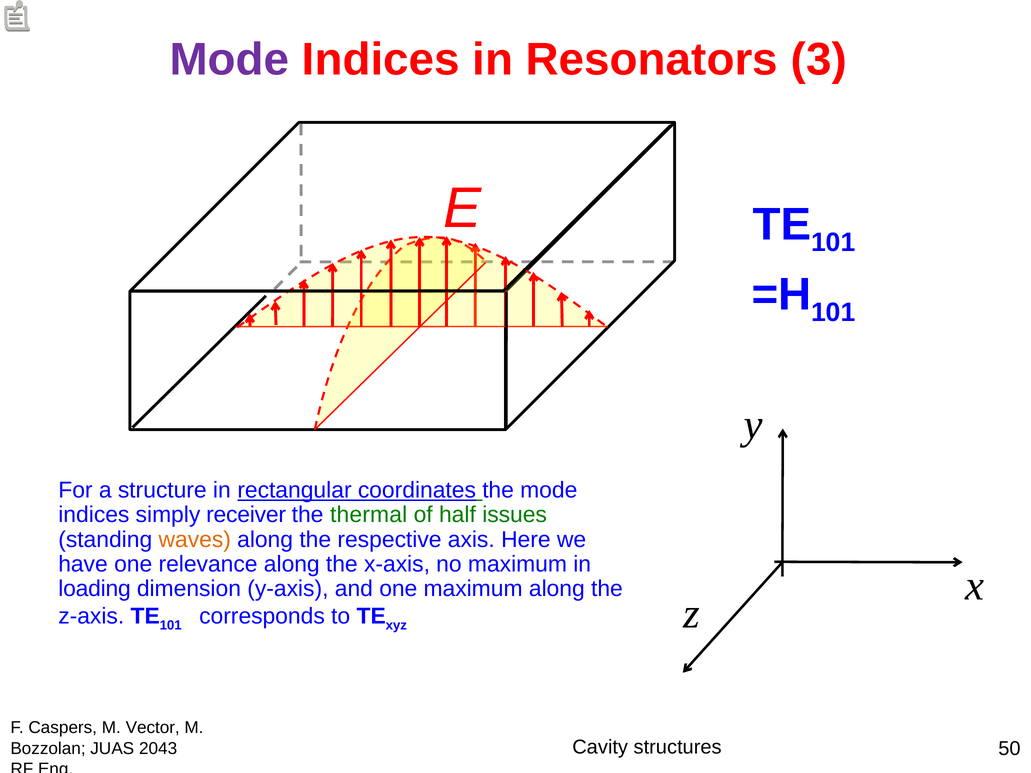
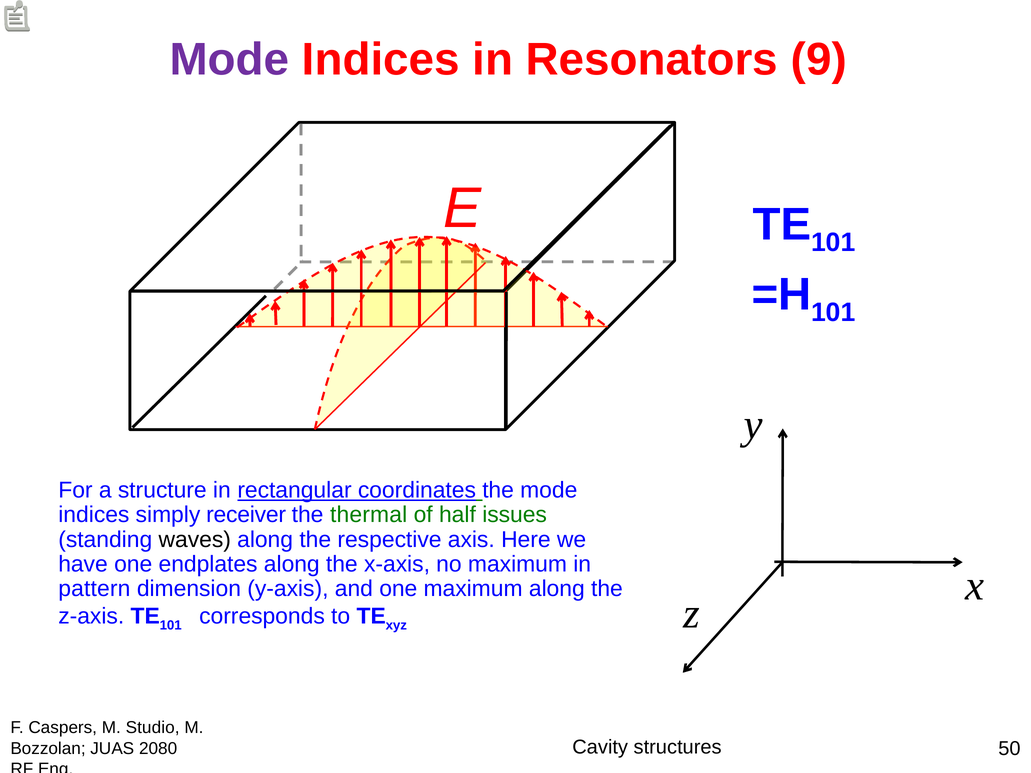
3: 3 -> 9
waves colour: orange -> black
relevance: relevance -> endplates
loading: loading -> pattern
Vector: Vector -> Studio
2043: 2043 -> 2080
